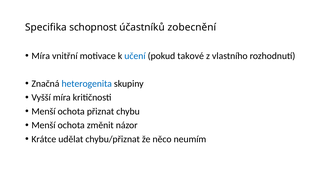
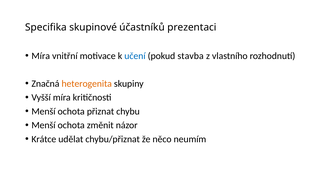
schopnost: schopnost -> skupinové
zobecnění: zobecnění -> prezentaci
takové: takové -> stavba
heterogenita colour: blue -> orange
